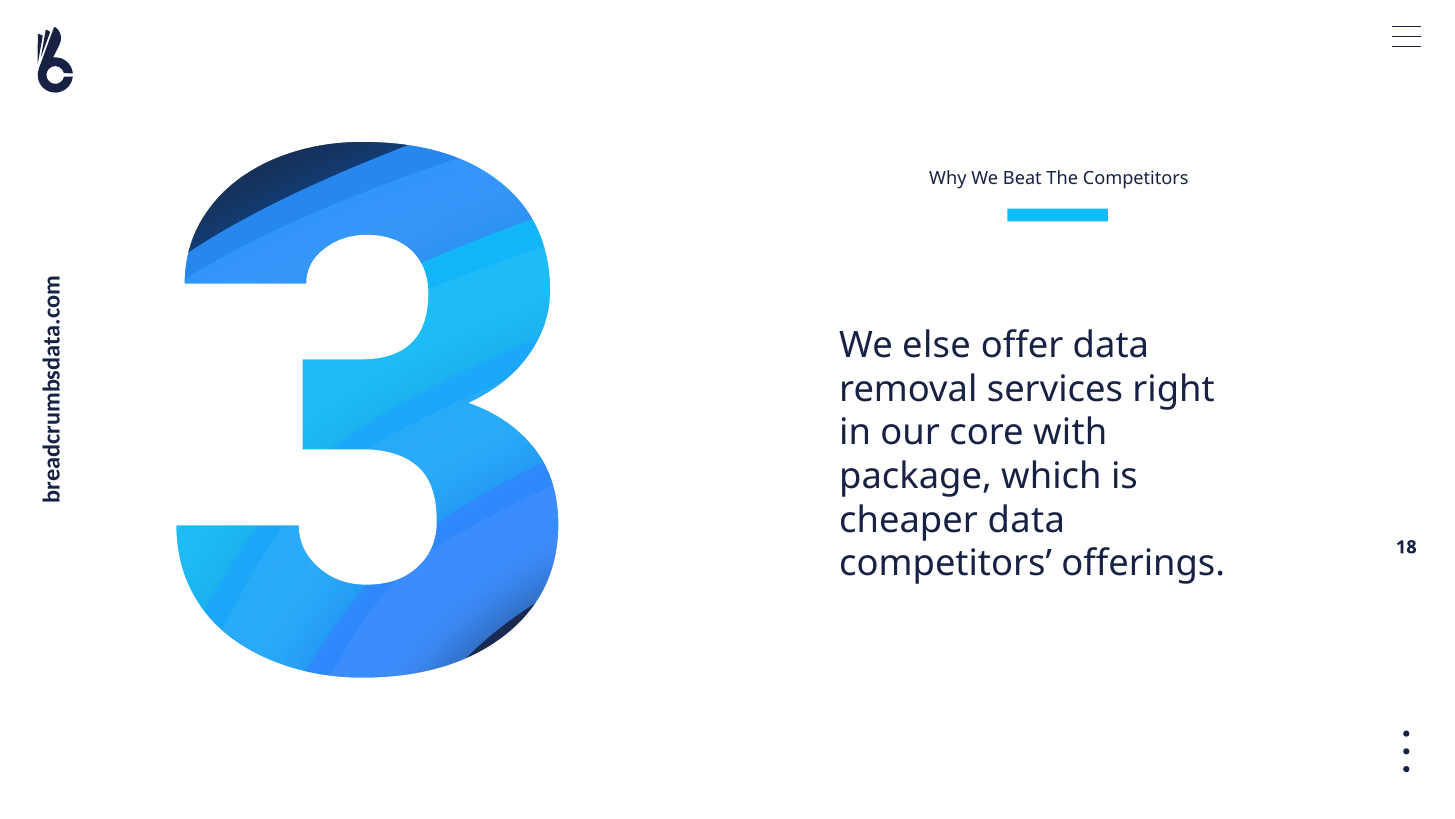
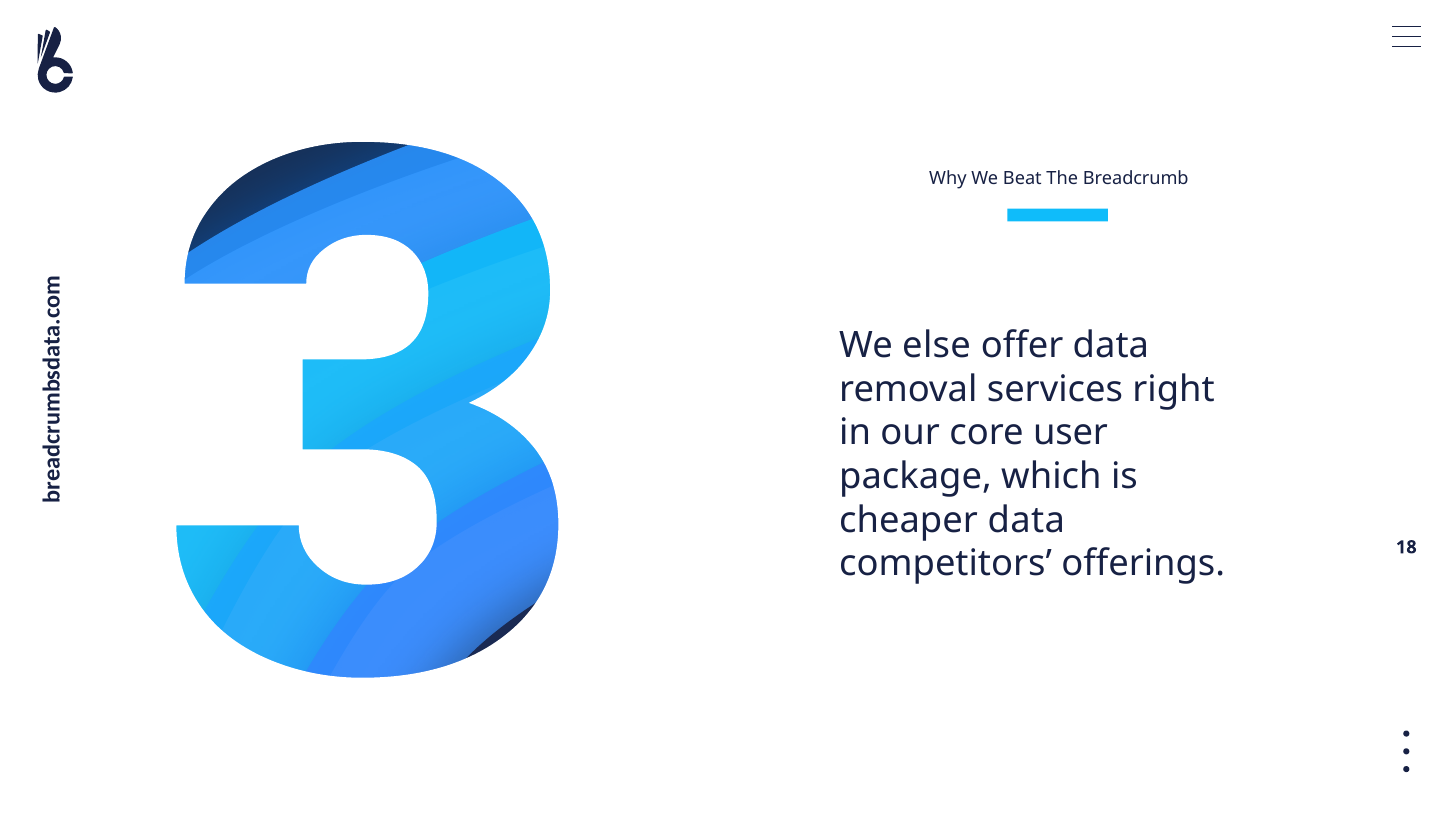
The Competitors: Competitors -> Breadcrumb
with: with -> user
